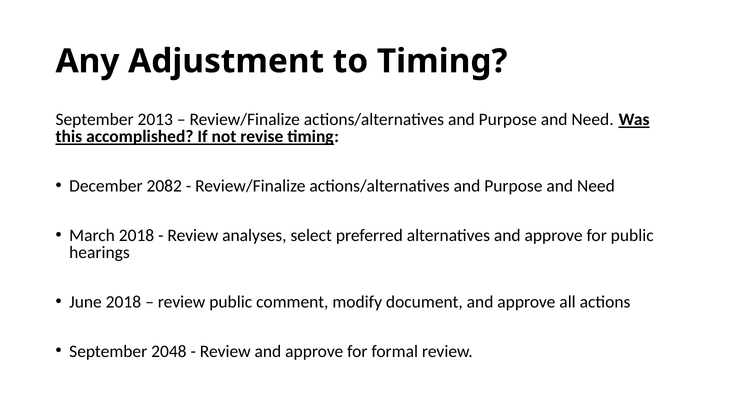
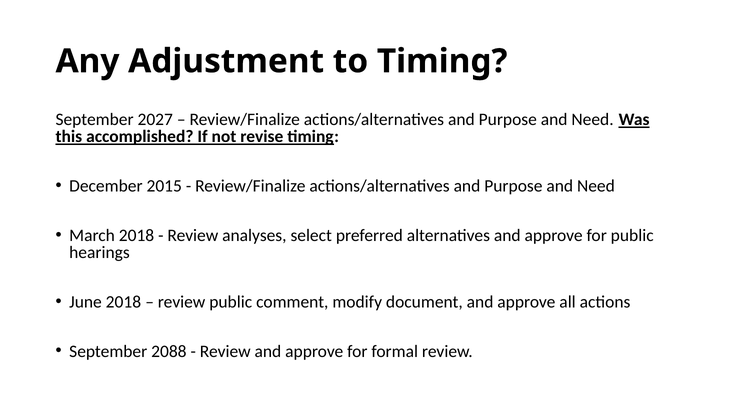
2013: 2013 -> 2027
2082: 2082 -> 2015
2048: 2048 -> 2088
